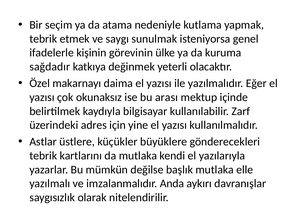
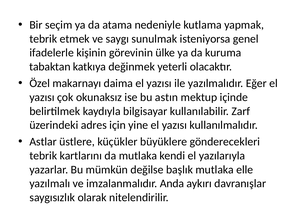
sağdadır: sağdadır -> tabaktan
arası: arası -> astın
